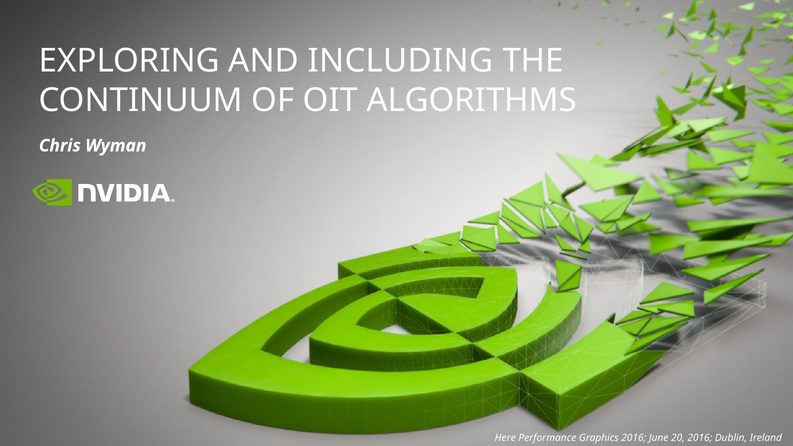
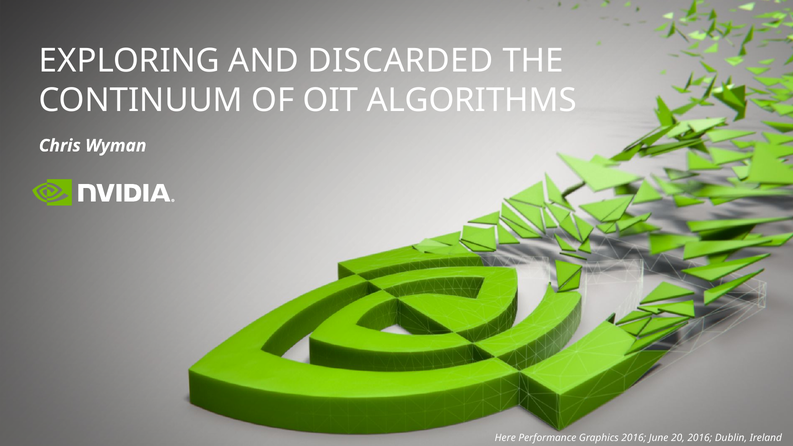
INCLUDING: INCLUDING -> DISCARDED
